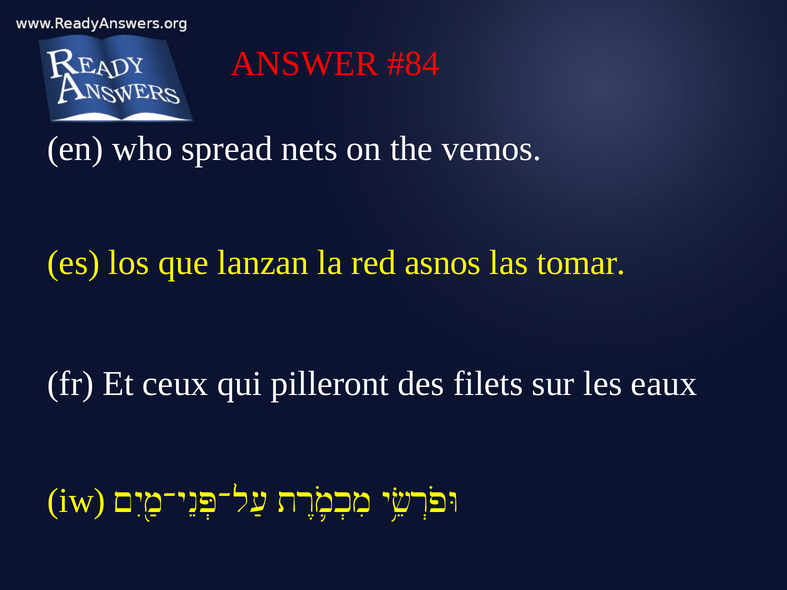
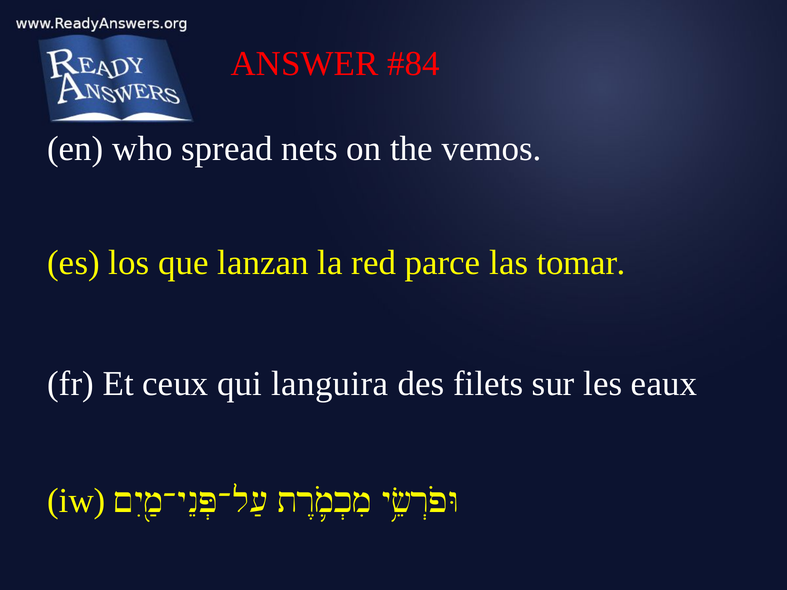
asnos: asnos -> parce
pilleront: pilleront -> languira
